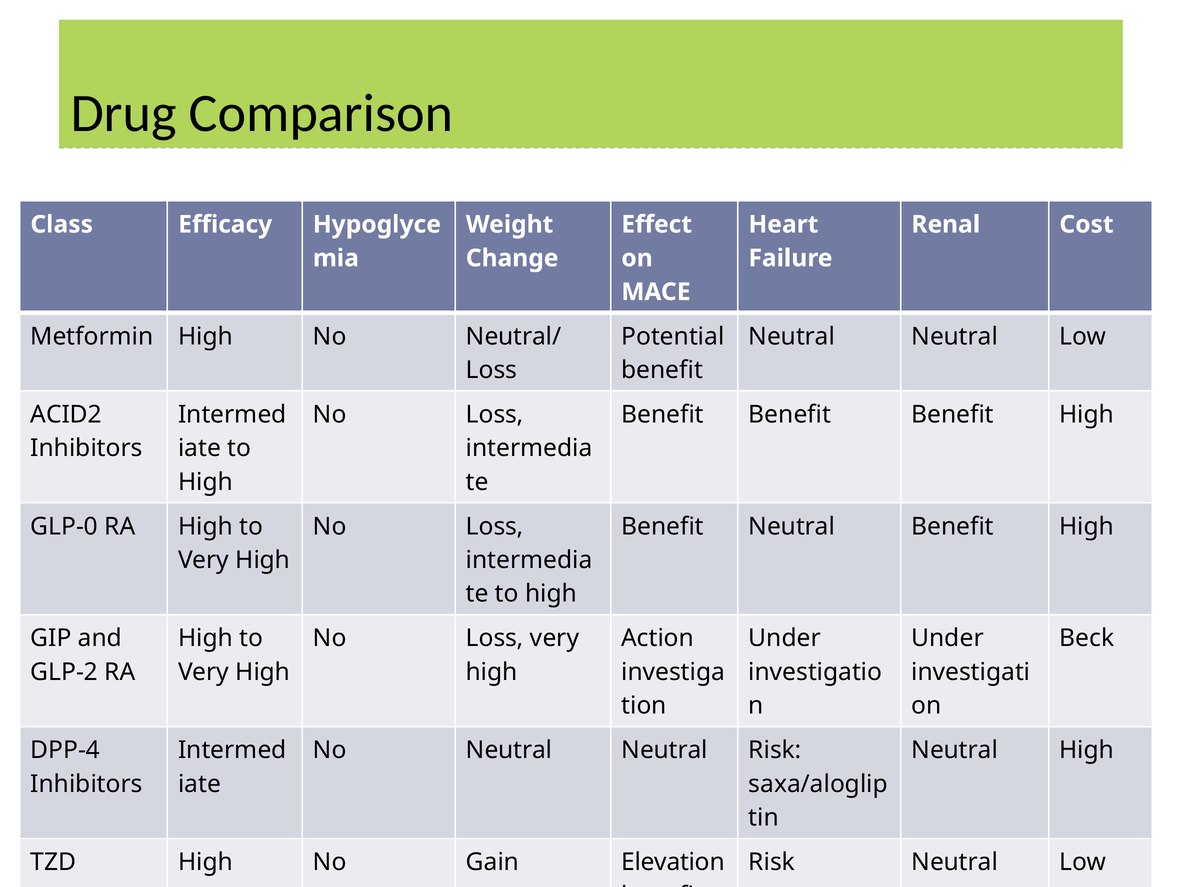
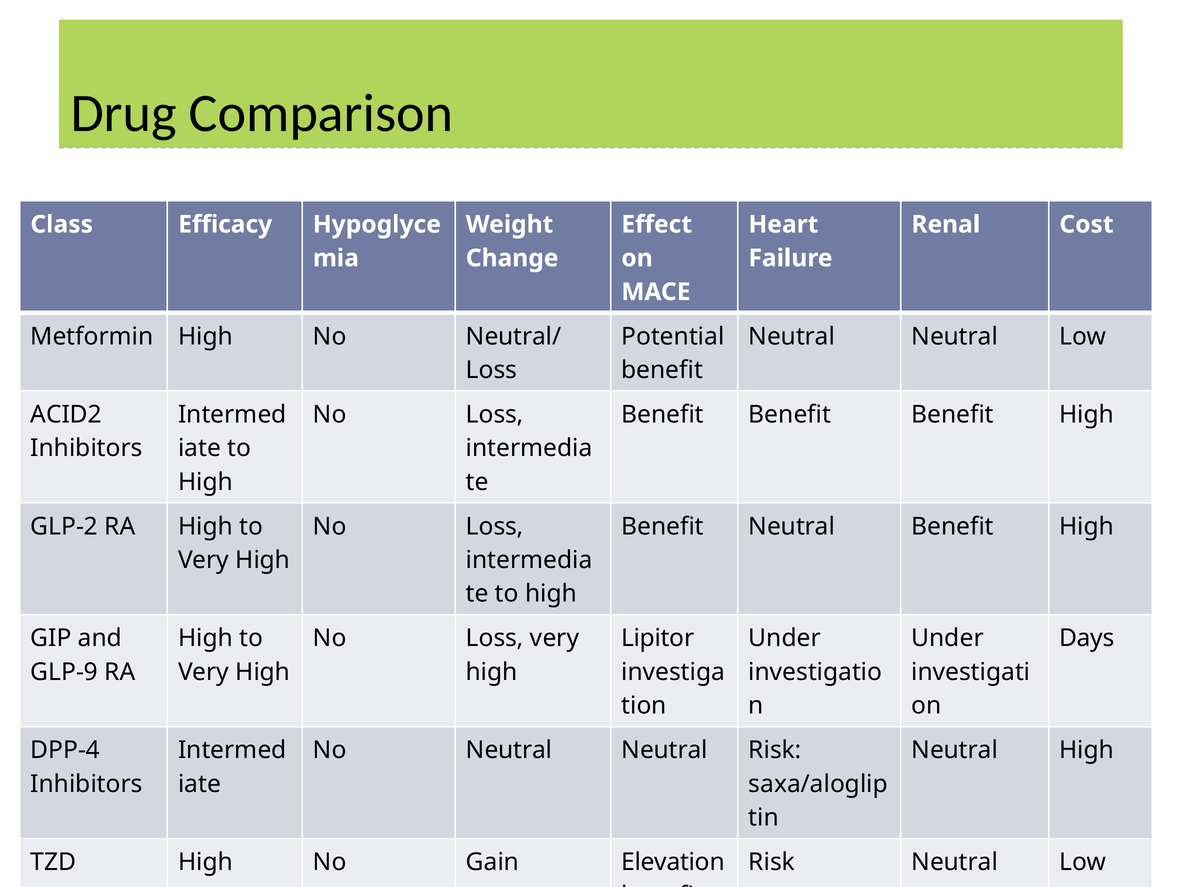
GLP-0: GLP-0 -> GLP-2
Action: Action -> Lipitor
Beck: Beck -> Days
GLP-2: GLP-2 -> GLP-9
